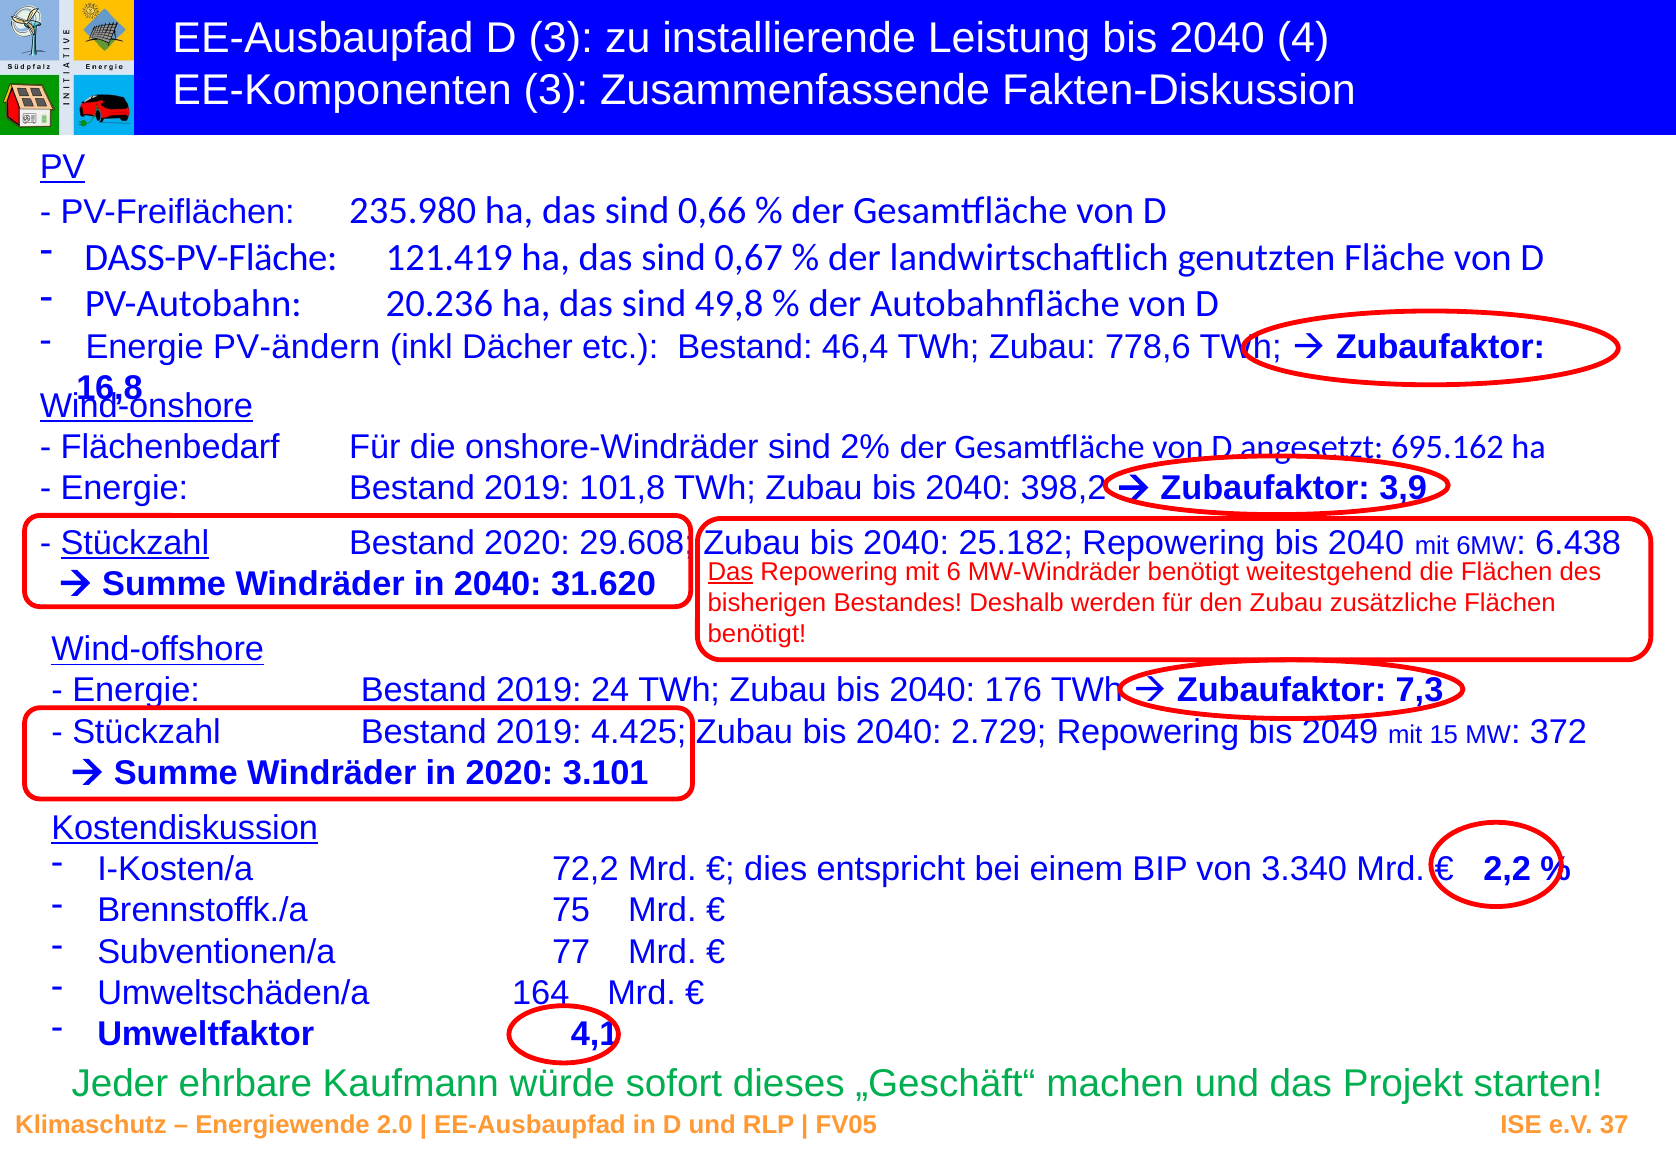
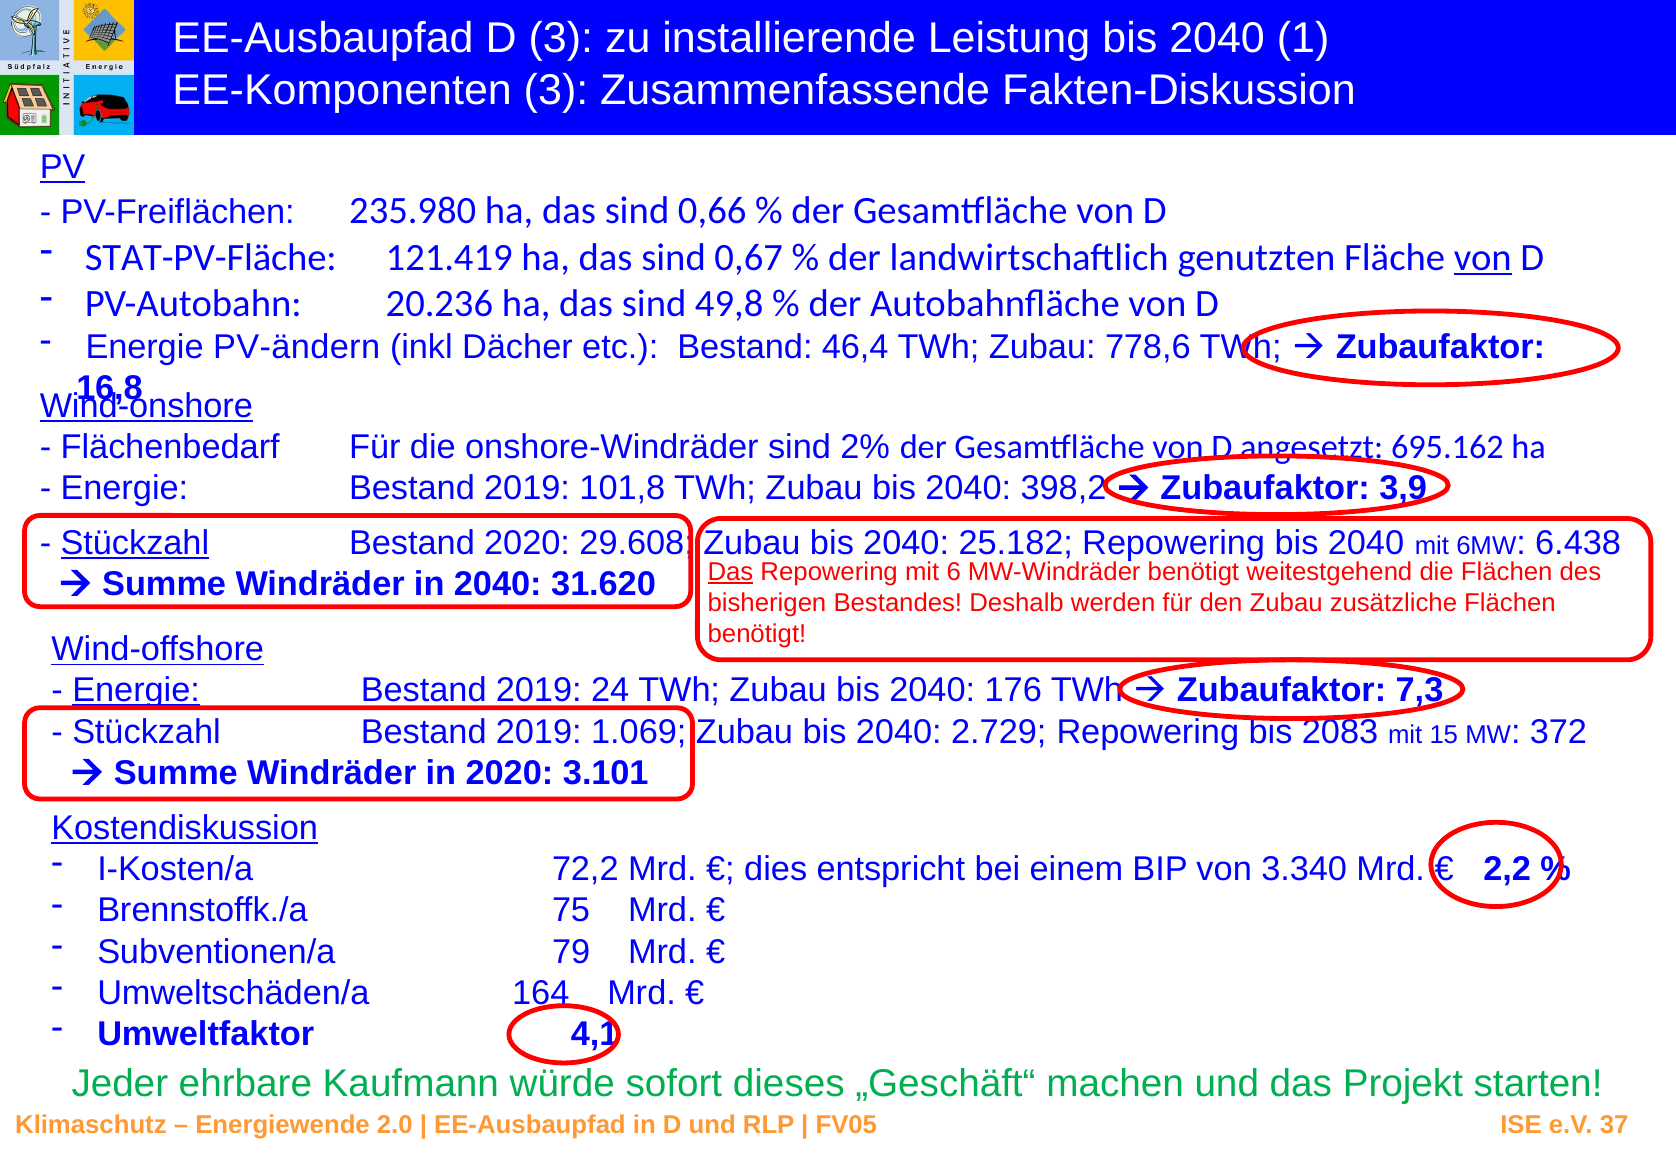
4: 4 -> 1
DASS-PV-Fläche: DASS-PV-Fläche -> STAT-PV-Fläche
von at (1483, 257) underline: none -> present
Energie at (136, 691) underline: none -> present
4.425: 4.425 -> 1.069
2049: 2049 -> 2083
77: 77 -> 79
